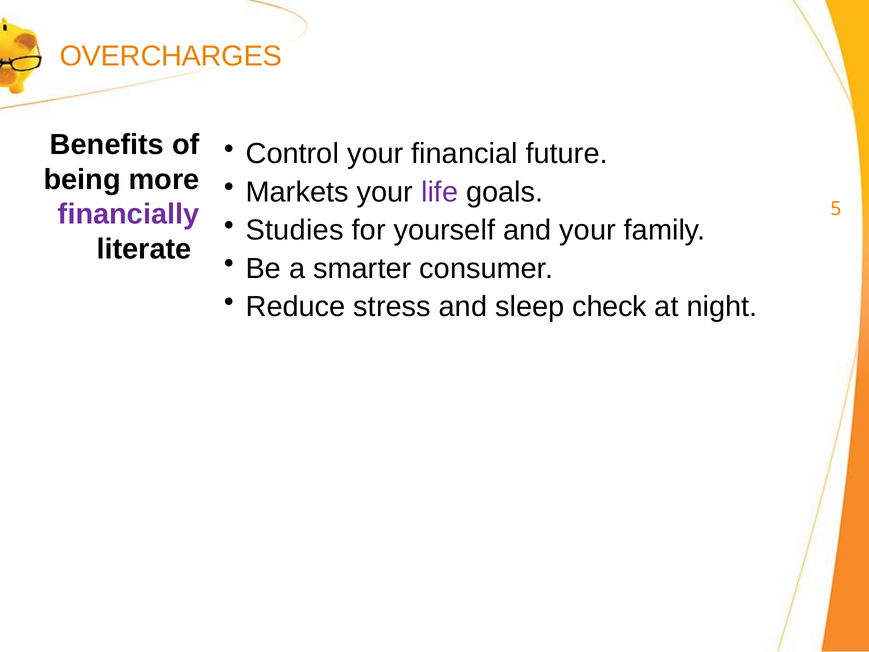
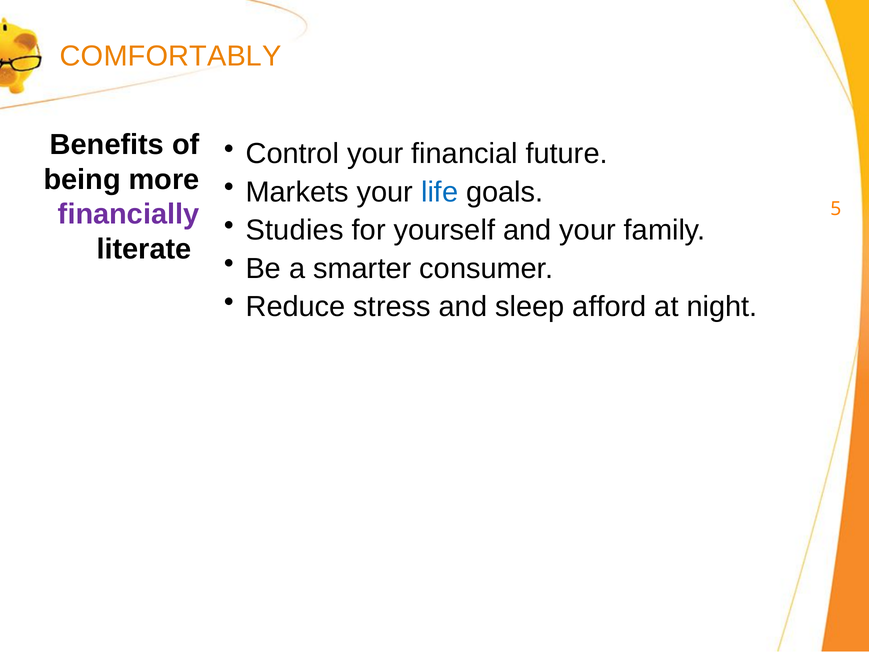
OVERCHARGES: OVERCHARGES -> COMFORTABLY
life colour: purple -> blue
check: check -> afford
